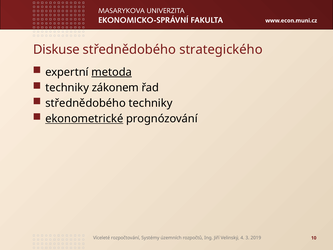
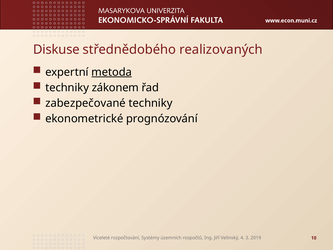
strategického: strategického -> realizovaných
střednědobého at (86, 103): střednědobého -> zabezpečované
ekonometrické underline: present -> none
